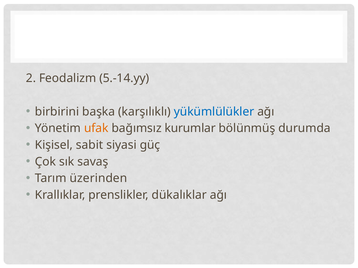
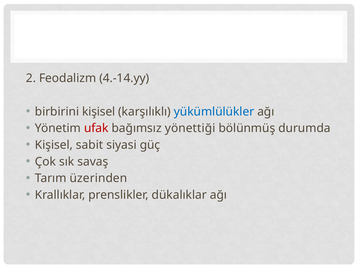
5.-14.yy: 5.-14.yy -> 4.-14.yy
birbirini başka: başka -> kişisel
ufak colour: orange -> red
kurumlar: kurumlar -> yönettiği
